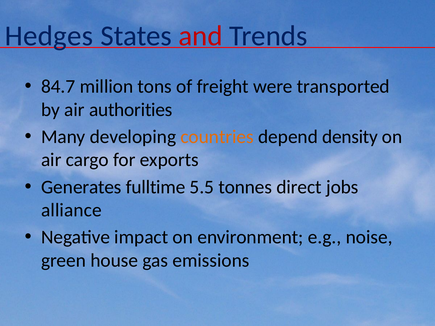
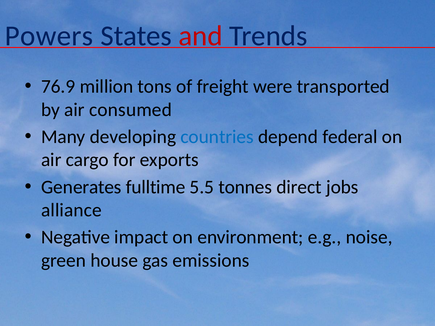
Hedges: Hedges -> Powers
84.7: 84.7 -> 76.9
authorities: authorities -> consumed
countries colour: orange -> blue
density: density -> federal
